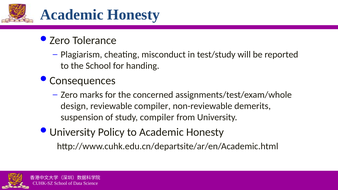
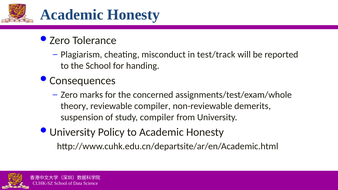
test/study: test/study -> test/track
design: design -> theory
